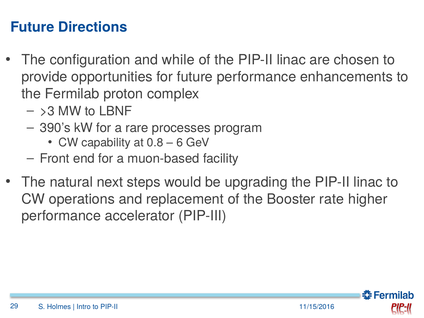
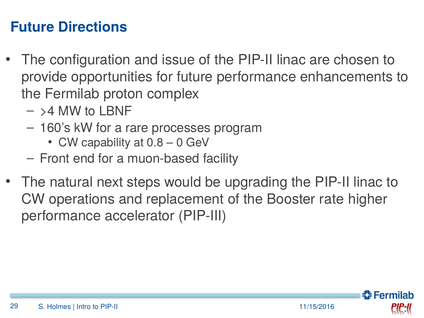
while: while -> issue
>3: >3 -> >4
390’s: 390’s -> 160’s
6: 6 -> 0
